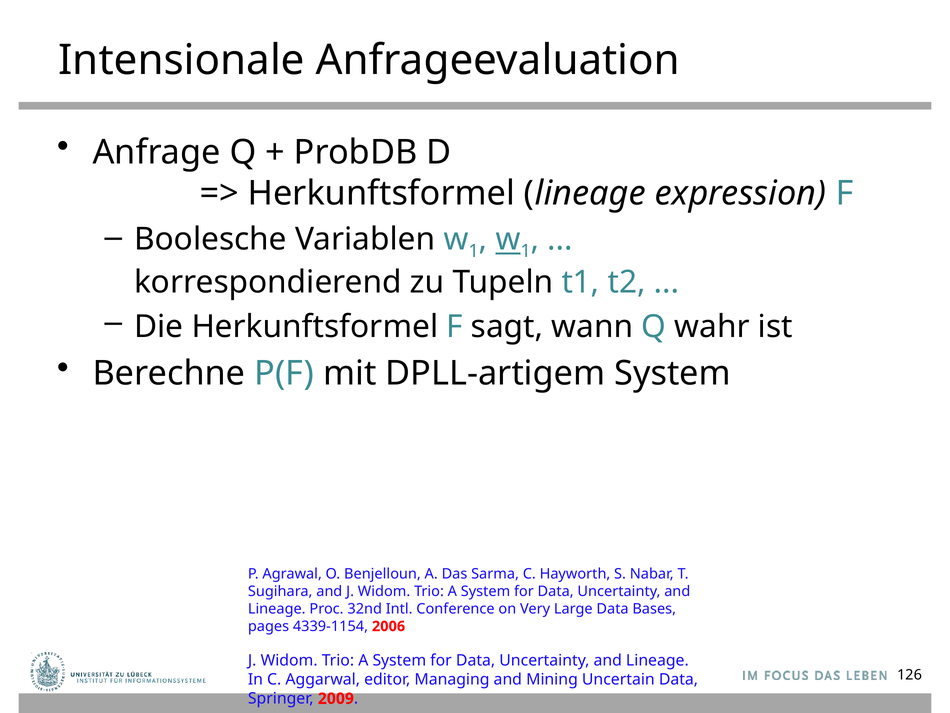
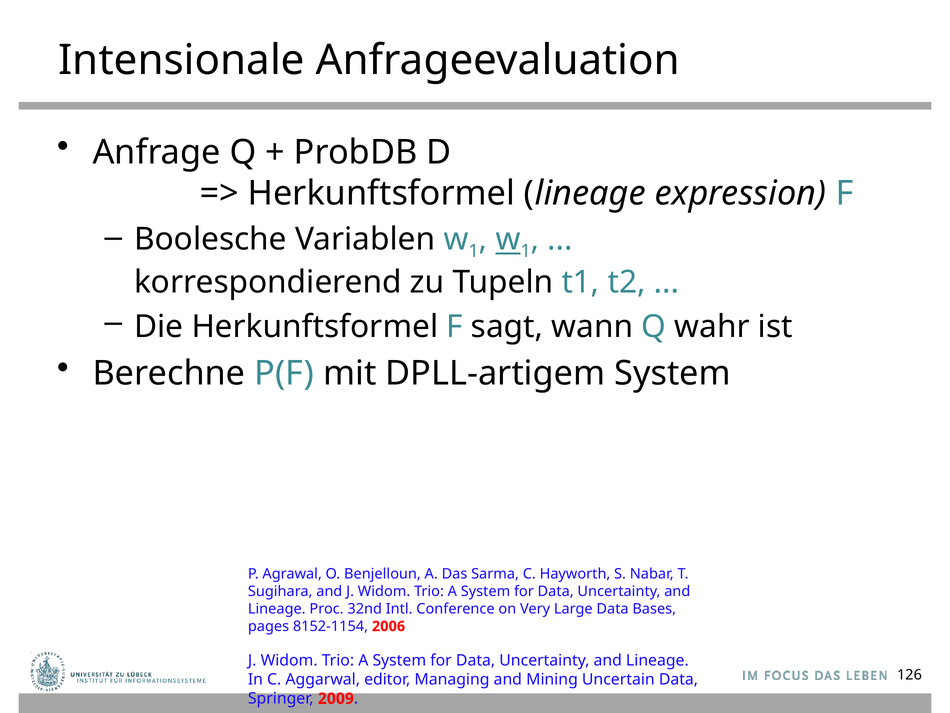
4339-1154: 4339-1154 -> 8152-1154
